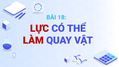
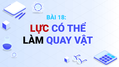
LÀM colour: red -> black
